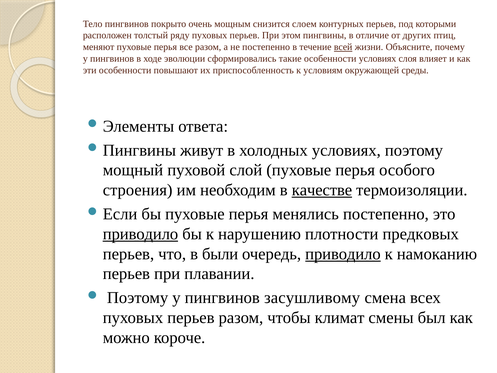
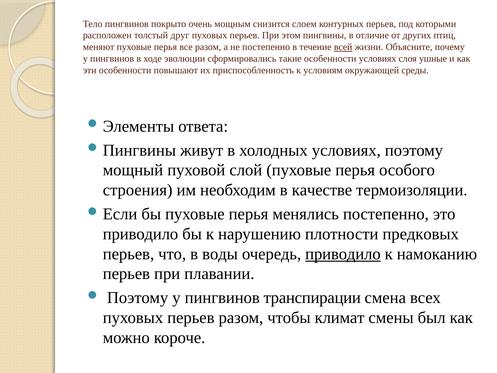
ряду: ряду -> друг
влияет: влияет -> ушные
качестве underline: present -> none
приводило at (140, 234) underline: present -> none
были: были -> воды
засушливому: засушливому -> транспирации
